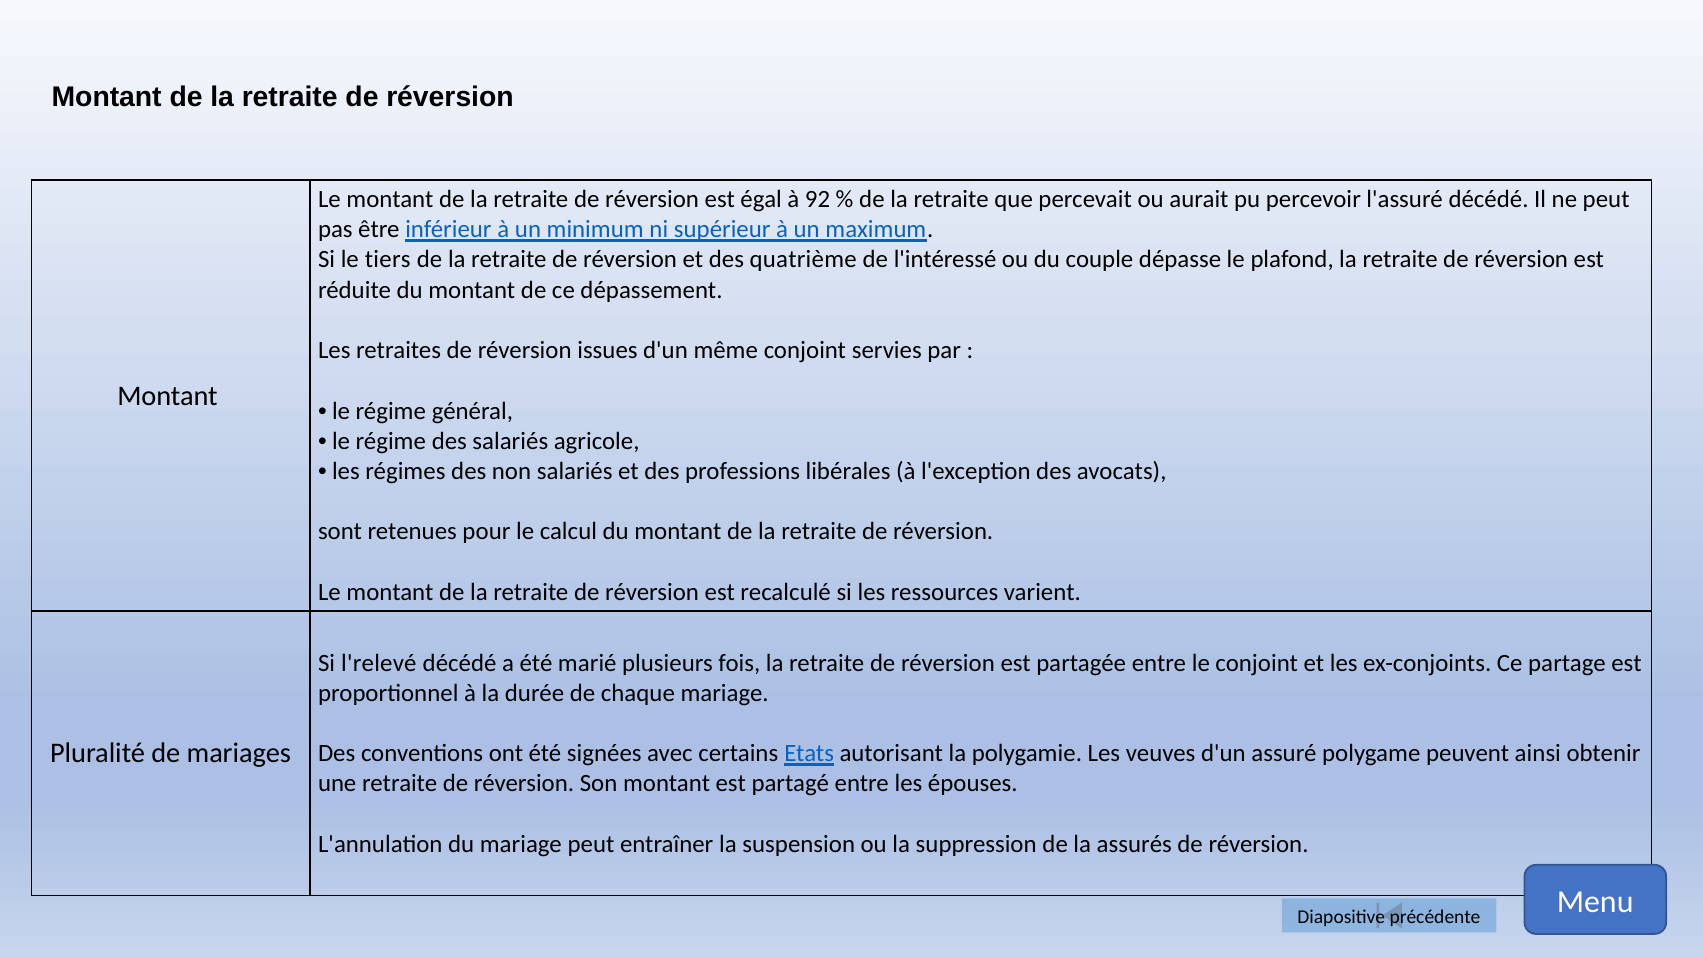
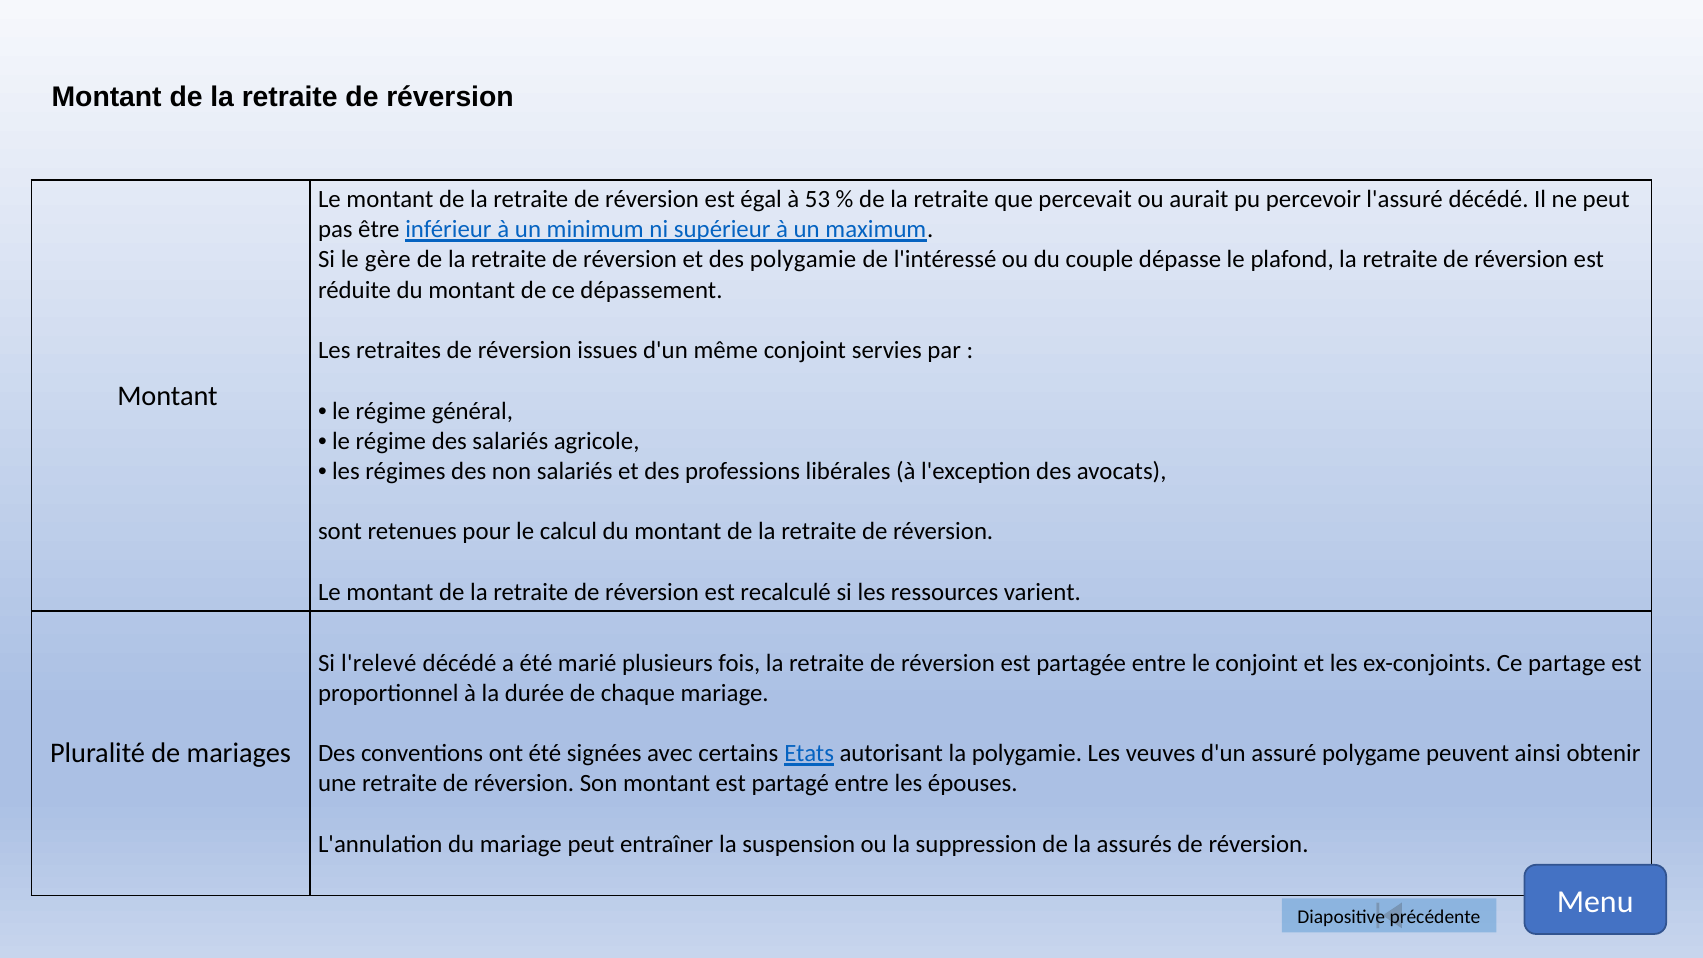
92: 92 -> 53
tiers: tiers -> gère
des quatrième: quatrième -> polygamie
